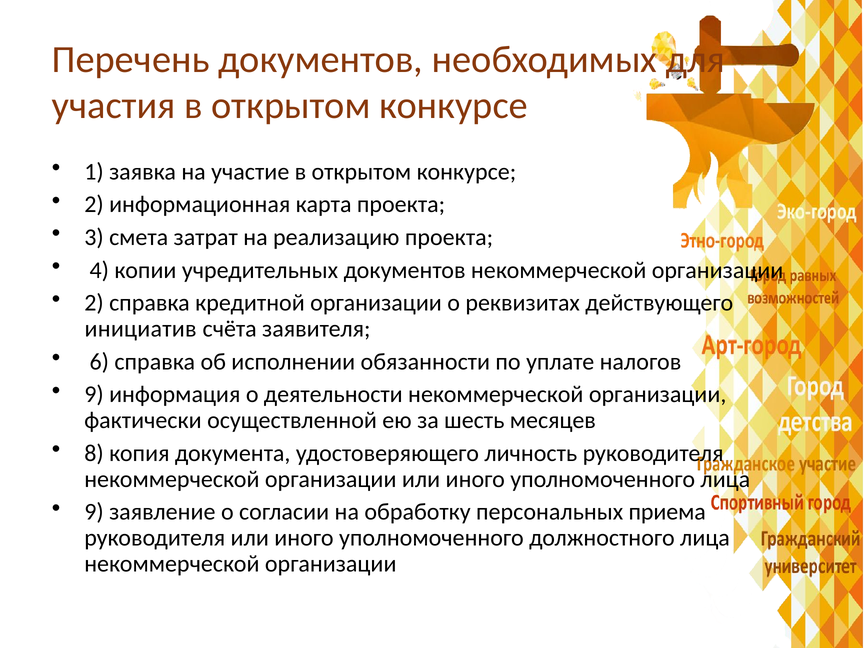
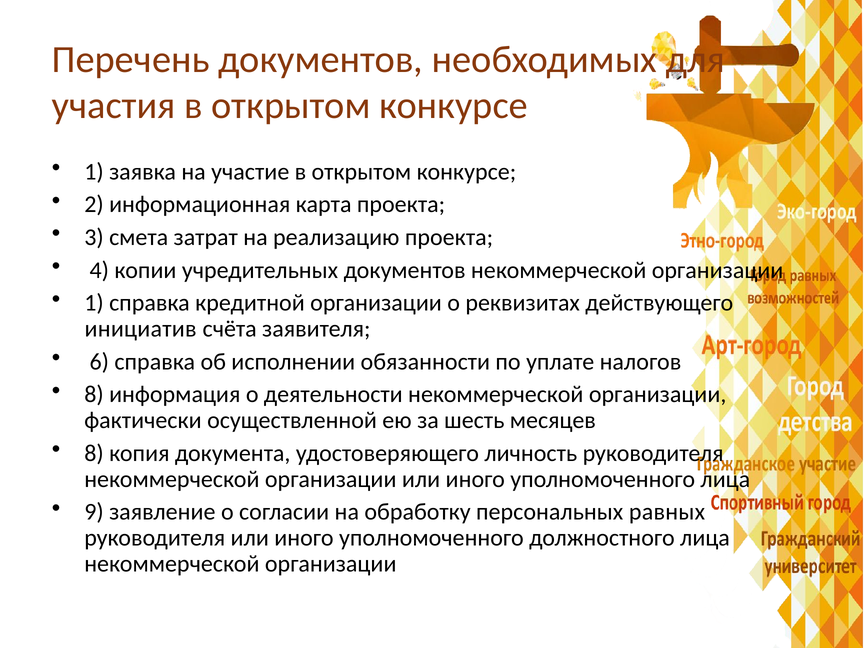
2 at (94, 303): 2 -> 1
9 at (94, 394): 9 -> 8
приема: приема -> равных
